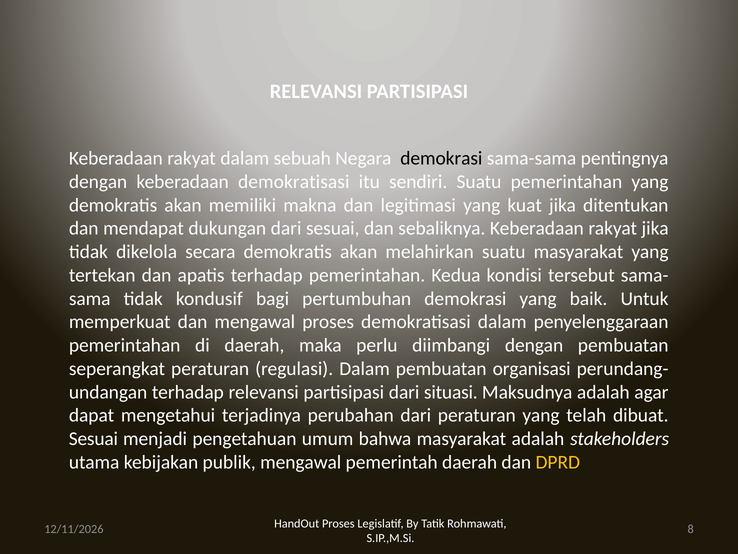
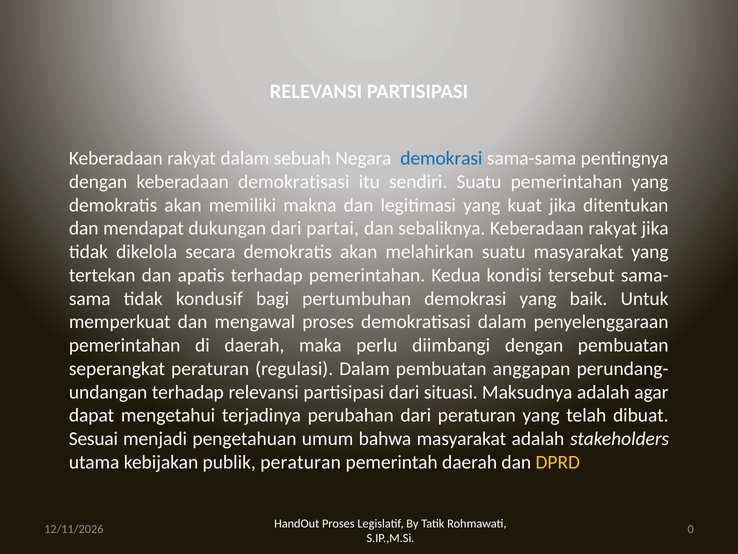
demokrasi at (441, 158) colour: black -> blue
dari sesuai: sesuai -> partai
organisasi: organisasi -> anggapan
publik mengawal: mengawal -> peraturan
8: 8 -> 0
